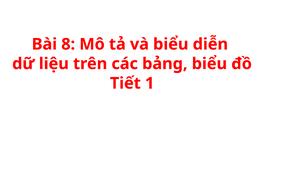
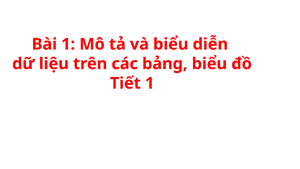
Bài 8: 8 -> 1
